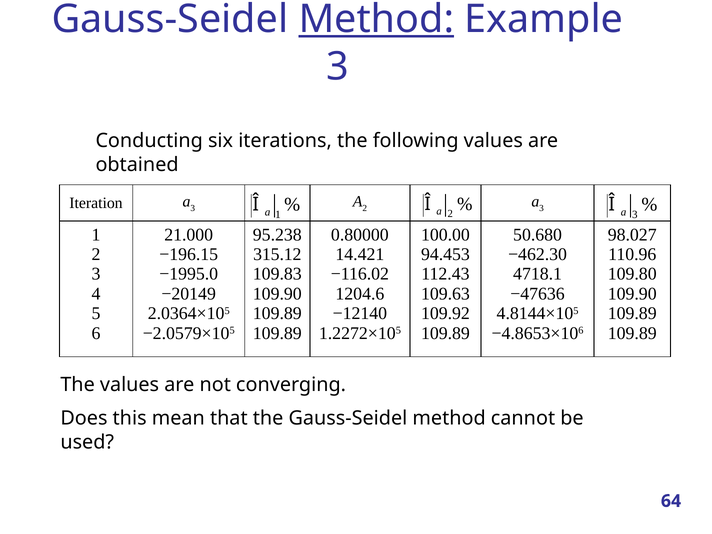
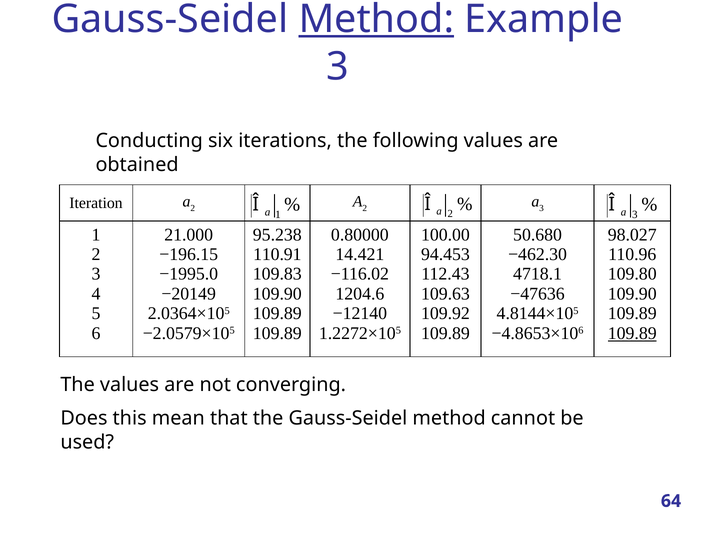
3 at (193, 208): 3 -> 2
315.12: 315.12 -> 110.91
109.89 at (632, 333) underline: none -> present
